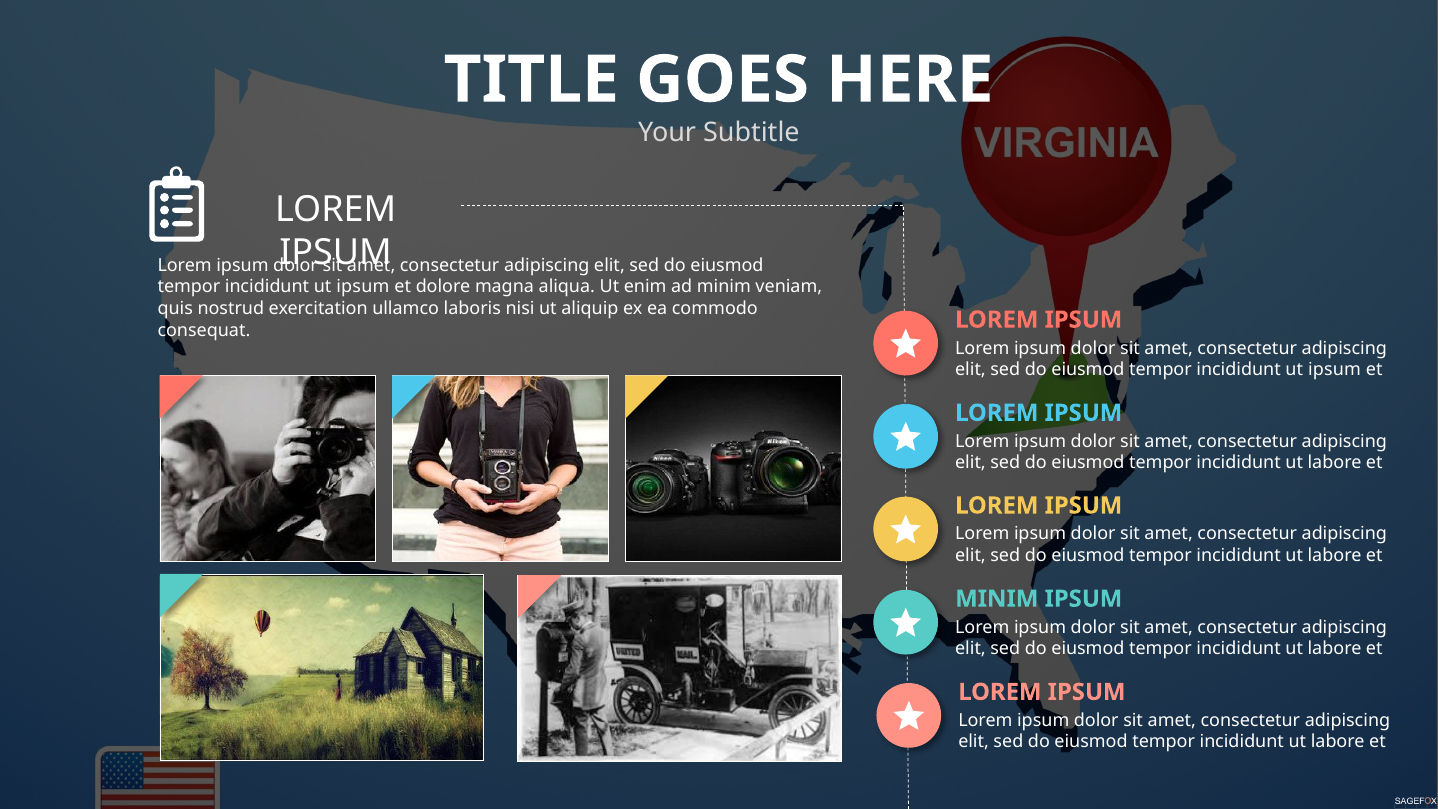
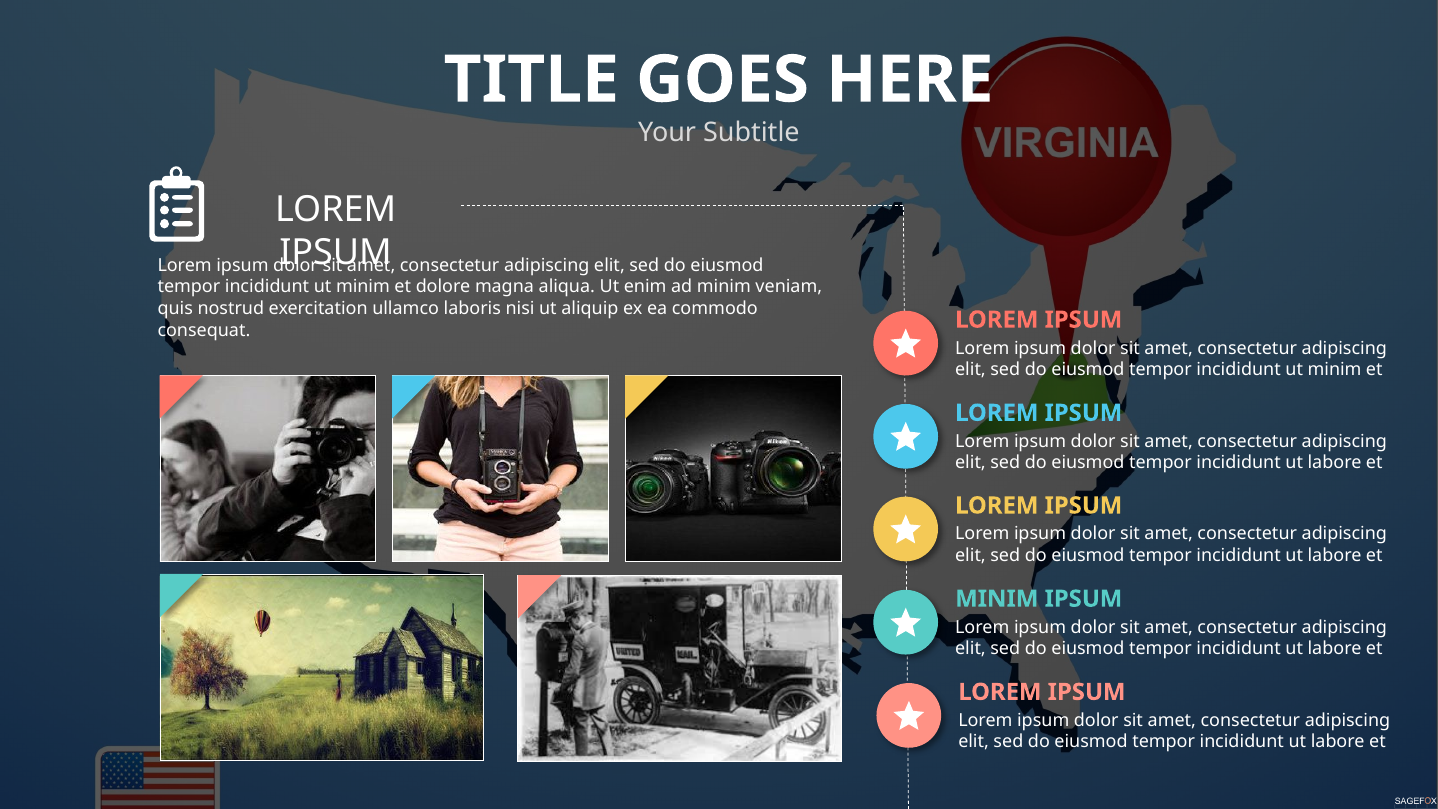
ipsum at (363, 287): ipsum -> minim
ipsum at (1334, 370): ipsum -> minim
